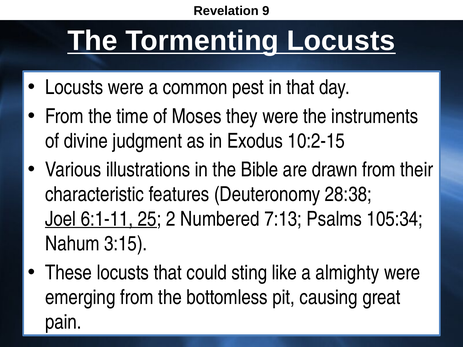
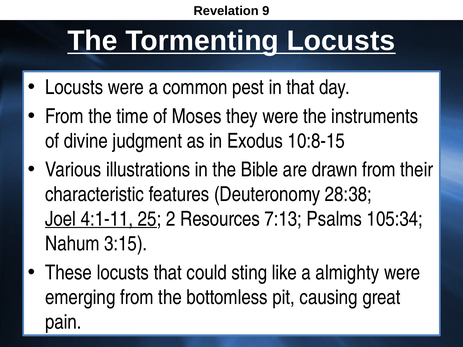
10:2-15: 10:2-15 -> 10:8-15
6:1-11: 6:1-11 -> 4:1-11
Numbered: Numbered -> Resources
